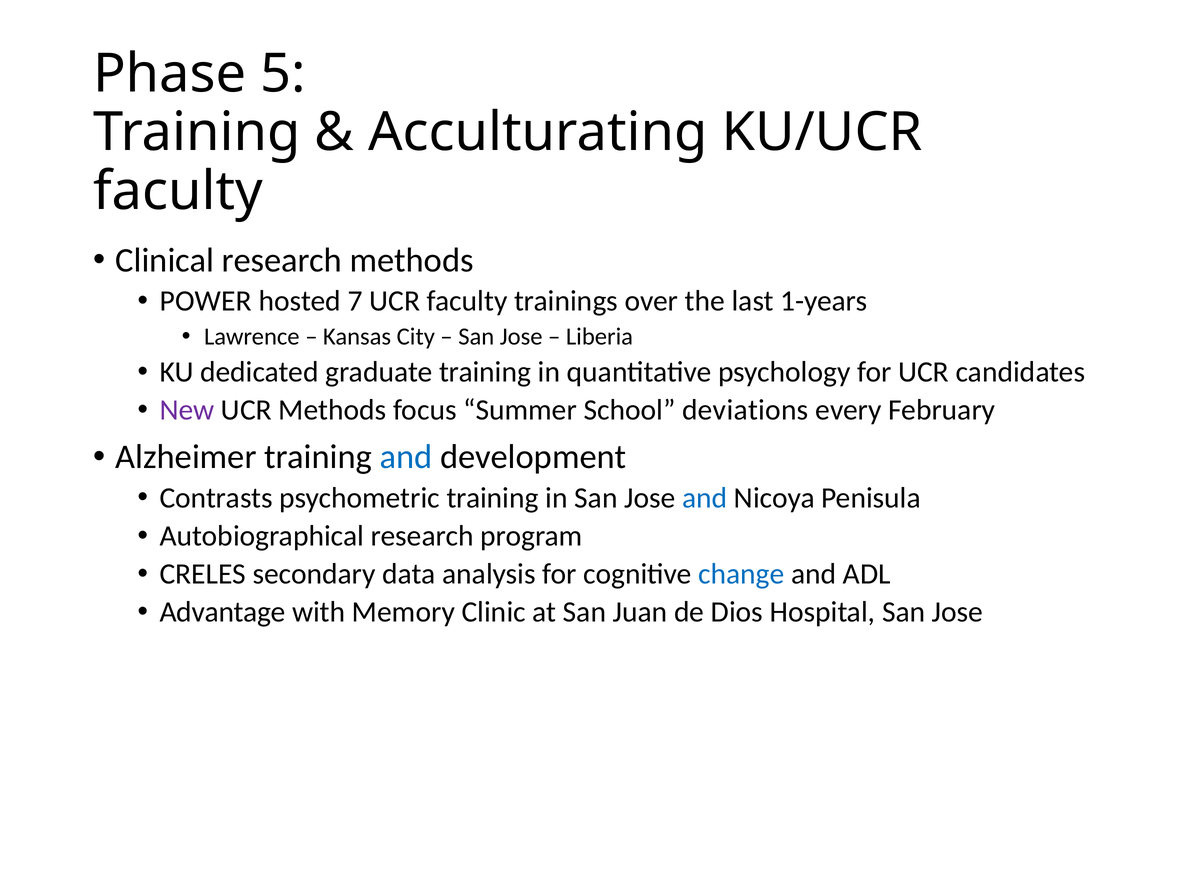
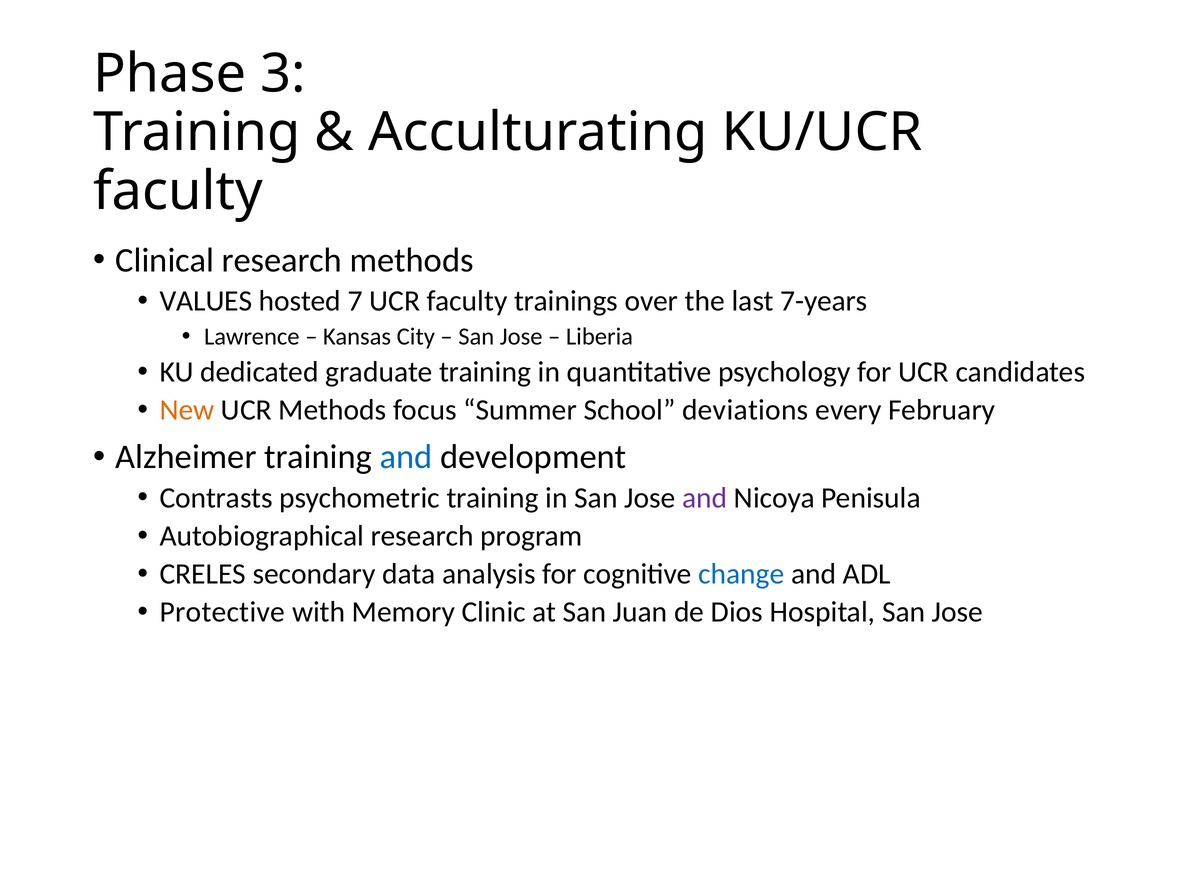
5: 5 -> 3
POWER: POWER -> VALUES
1-years: 1-years -> 7-years
New colour: purple -> orange
and at (705, 498) colour: blue -> purple
Advantage: Advantage -> Protective
